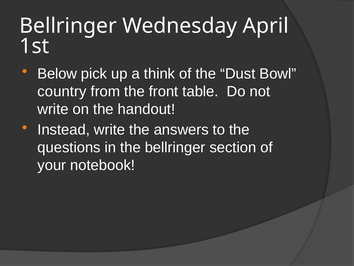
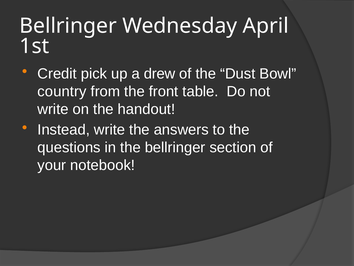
Below: Below -> Credit
think: think -> drew
